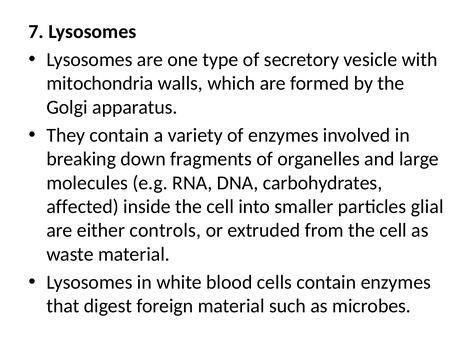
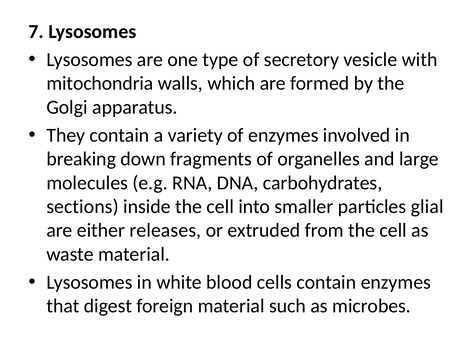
affected: affected -> sections
controls: controls -> releases
